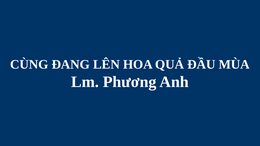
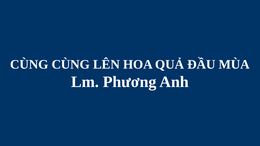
CÙNG ĐANG: ĐANG -> CÙNG
